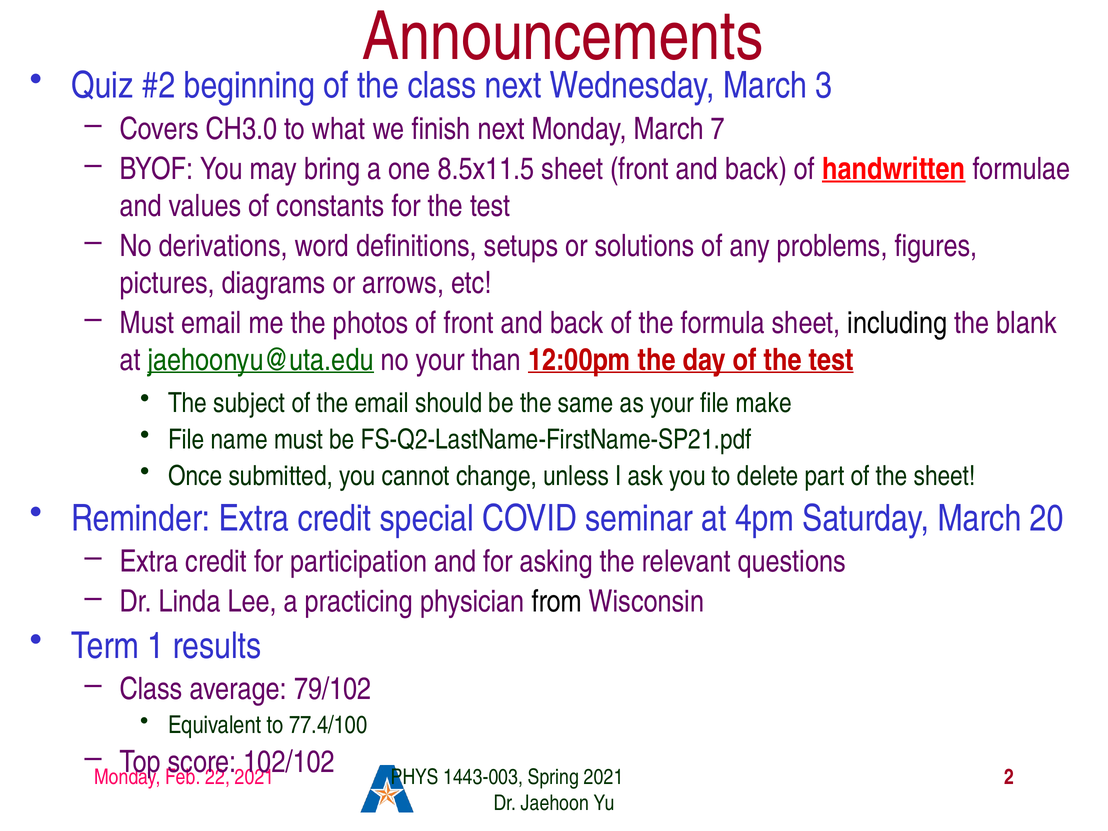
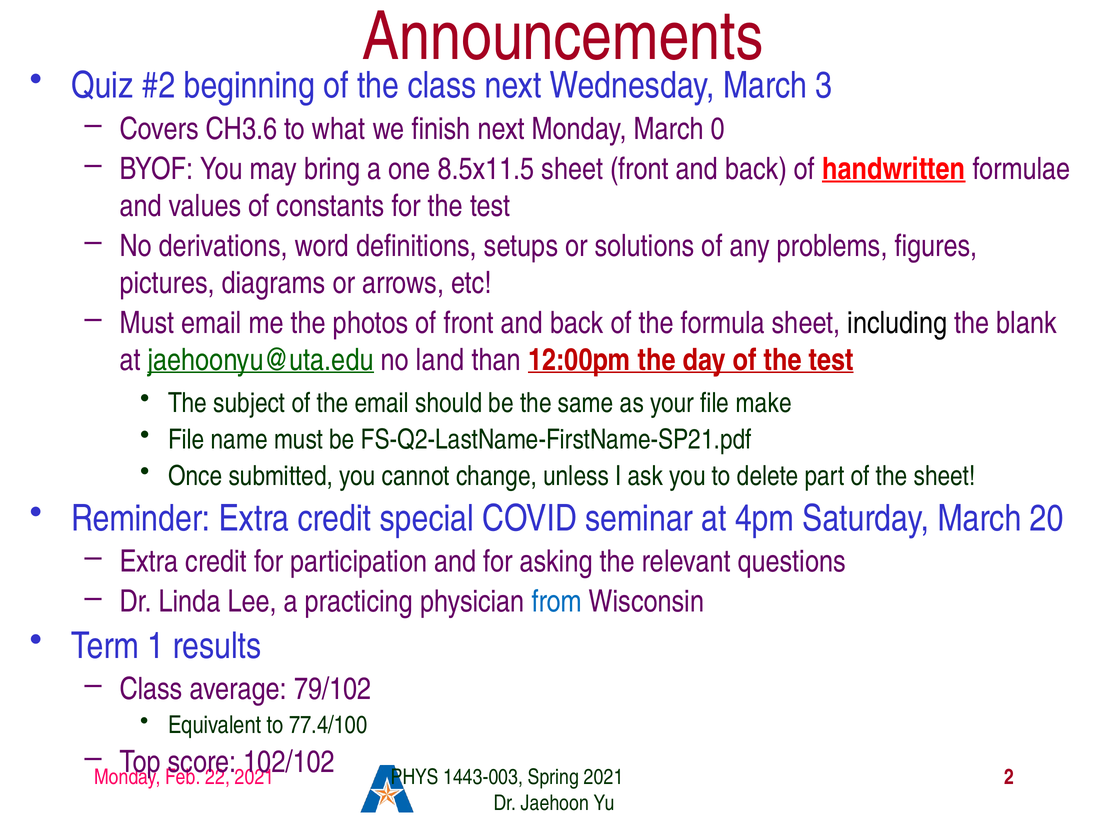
CH3.0: CH3.0 -> CH3.6
7: 7 -> 0
no your: your -> land
from colour: black -> blue
